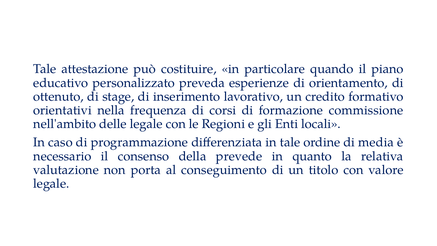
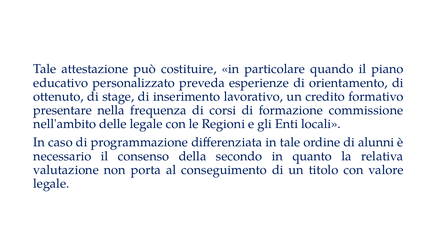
orientativi: orientativi -> presentare
media: media -> alunni
prevede: prevede -> secondo
